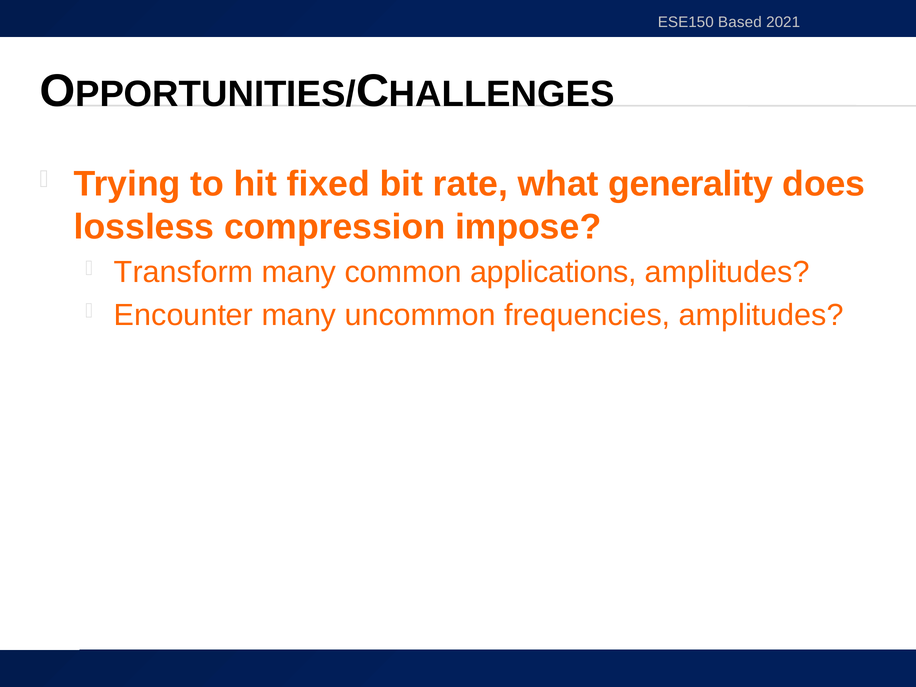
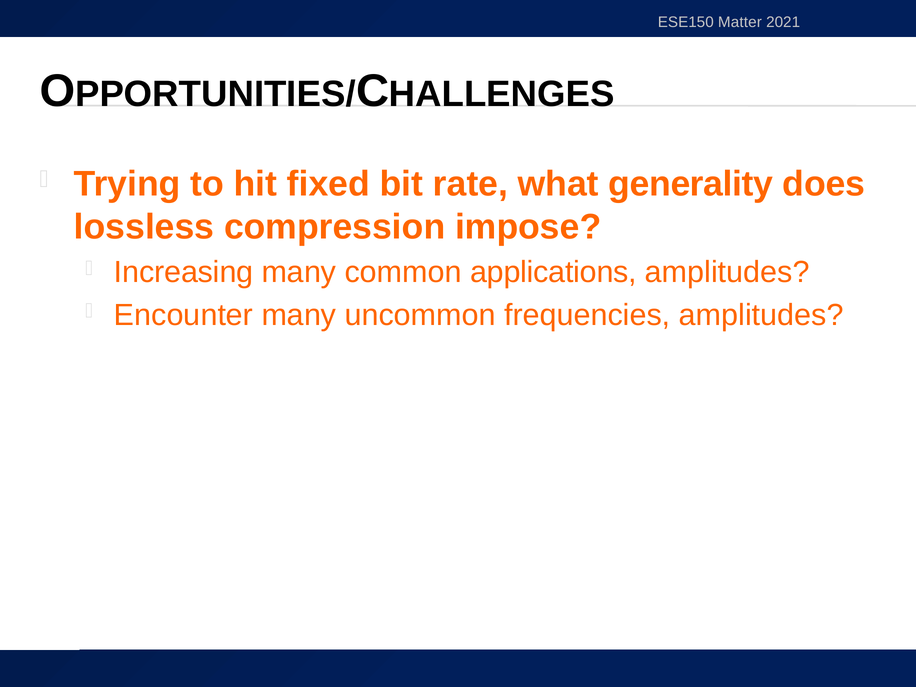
Based: Based -> Matter
Transform: Transform -> Increasing
